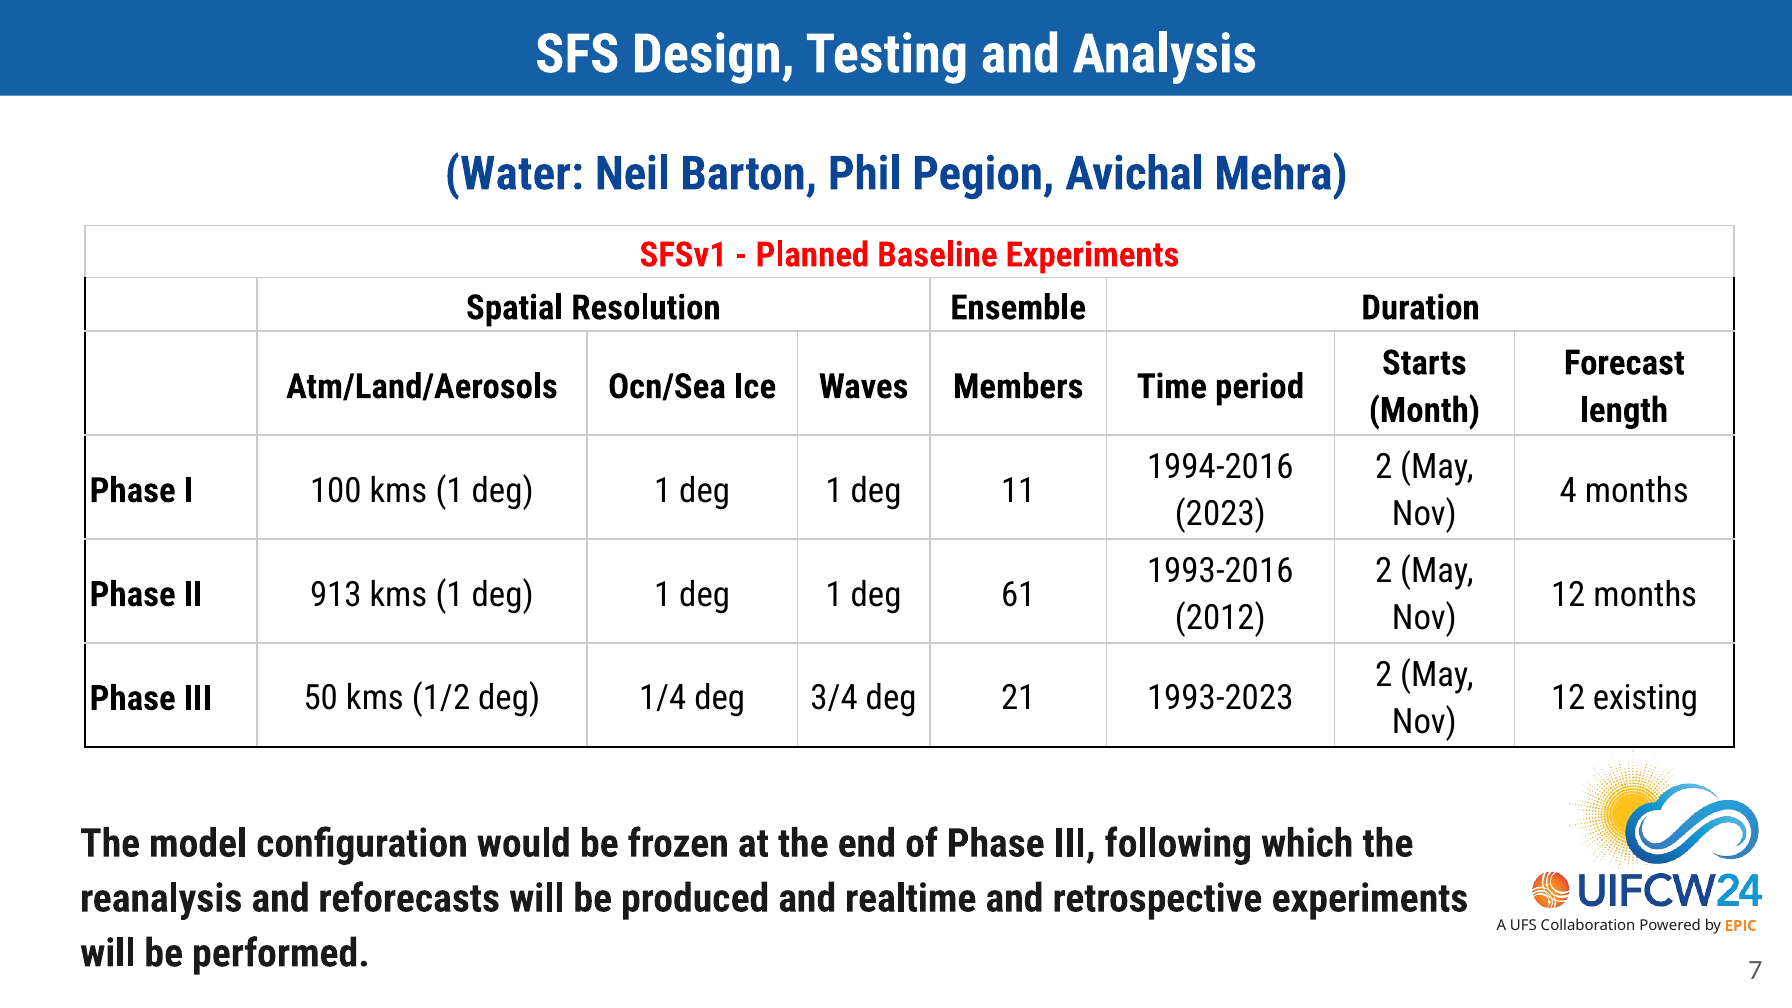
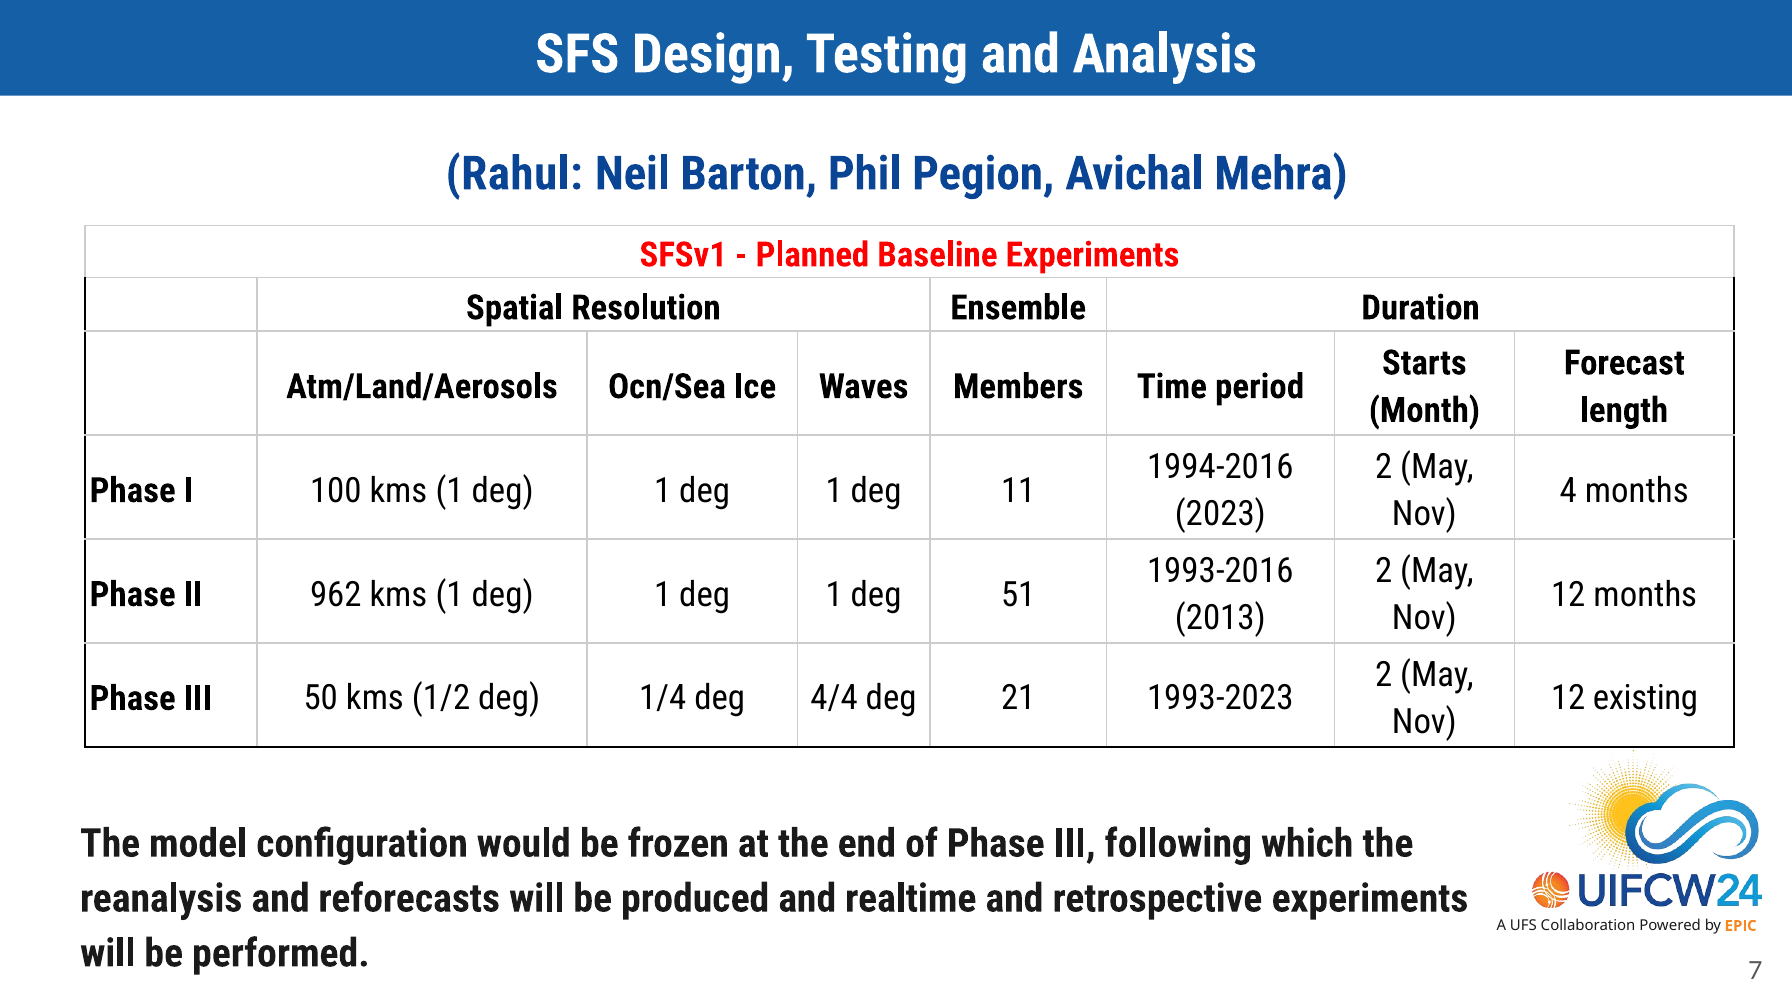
Water: Water -> Rahul
913: 913 -> 962
61: 61 -> 51
2012: 2012 -> 2013
3/4: 3/4 -> 4/4
